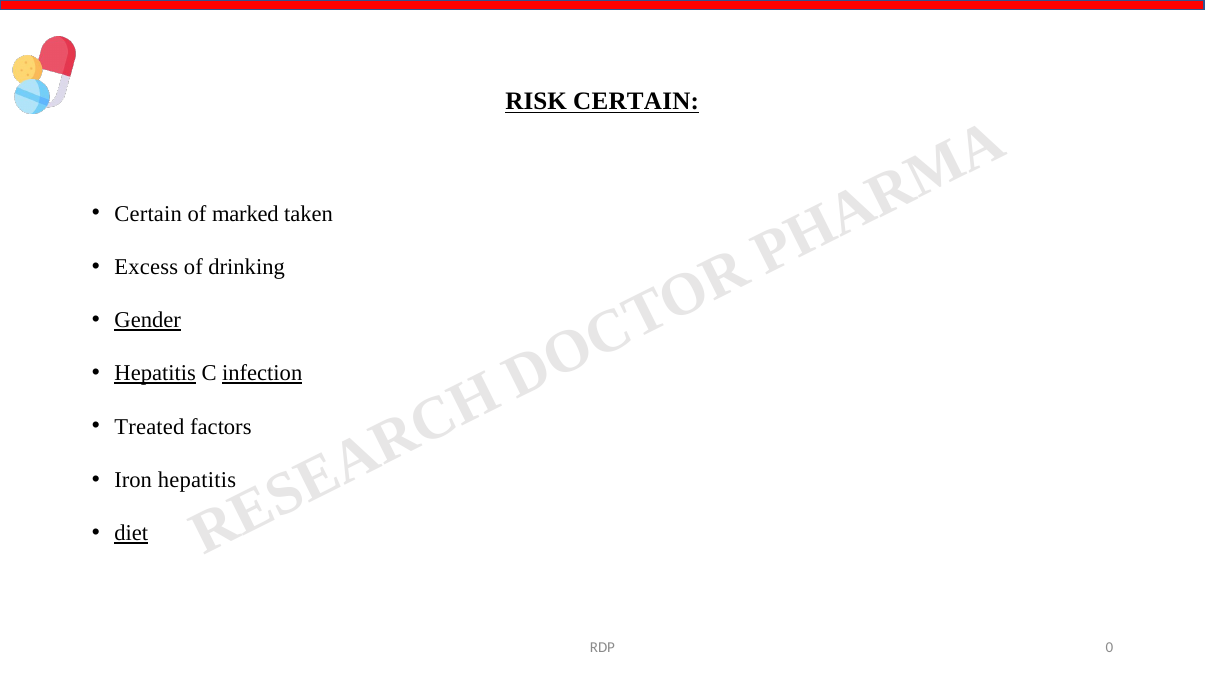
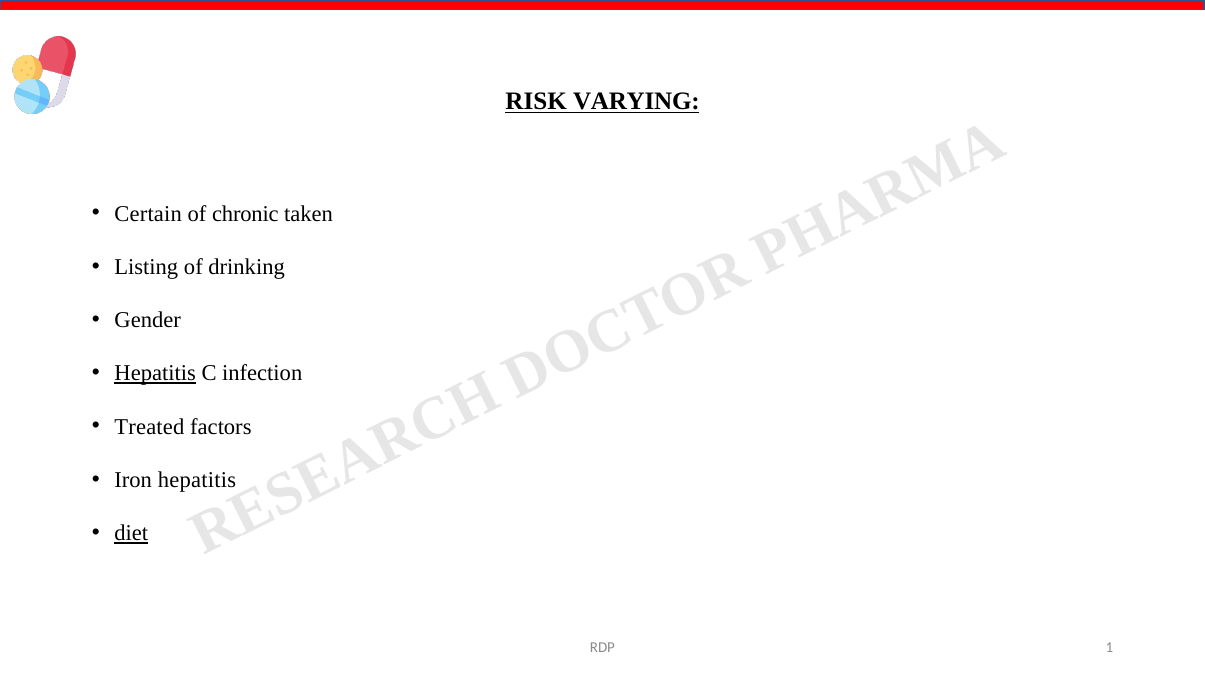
RISK CERTAIN: CERTAIN -> VARYING
marked: marked -> chronic
Excess: Excess -> Listing
Gender underline: present -> none
infection underline: present -> none
0: 0 -> 1
